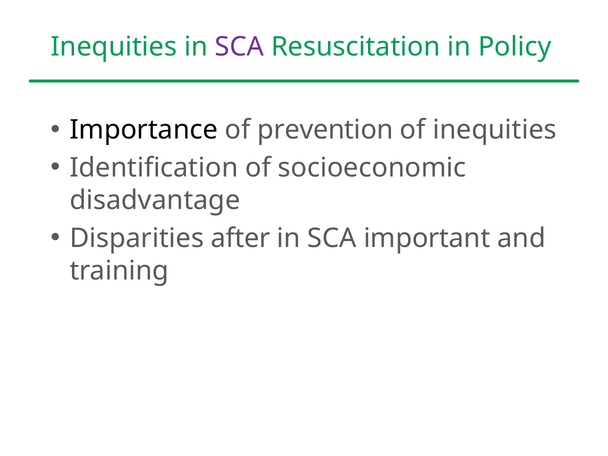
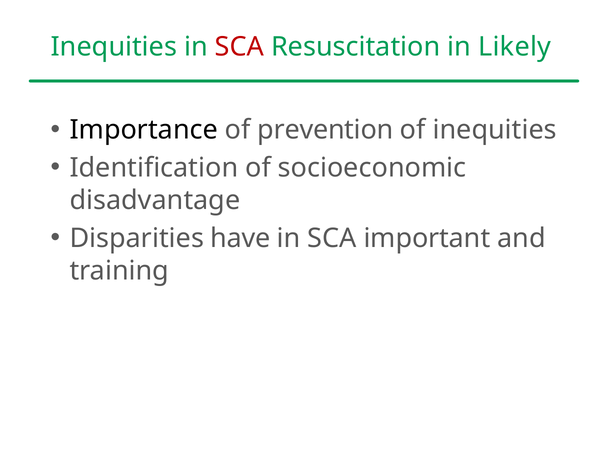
SCA at (239, 47) colour: purple -> red
Policy: Policy -> Likely
after: after -> have
